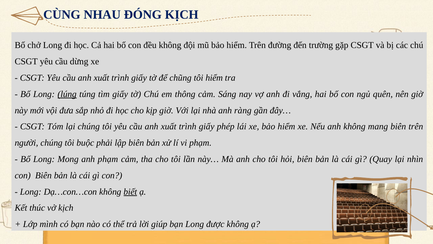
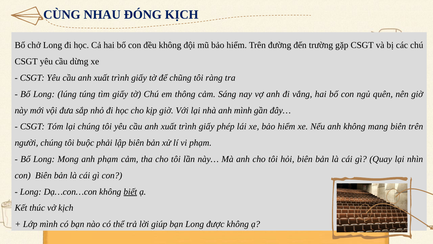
tôi hiểm: hiểm -> ràng
lúng underline: present -> none
anh ràng: ràng -> mình
